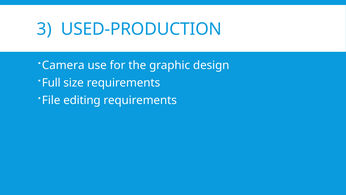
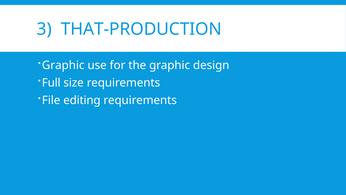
USED-PRODUCTION: USED-PRODUCTION -> THAT-PRODUCTION
Camera at (63, 65): Camera -> Graphic
